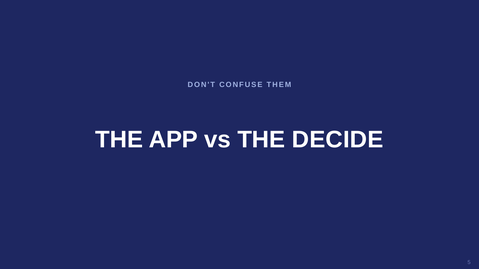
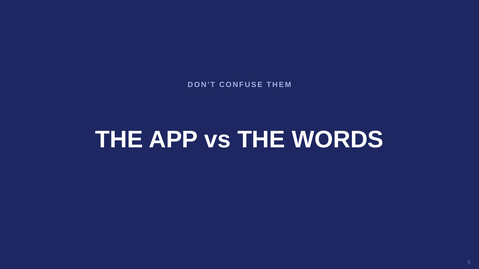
DECIDE: DECIDE -> WORDS
